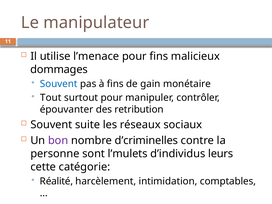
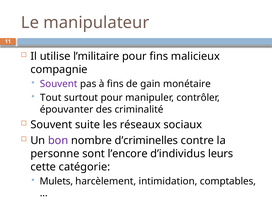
l’menace: l’menace -> l’militaire
dommages: dommages -> compagnie
Souvent at (59, 84) colour: blue -> purple
retribution: retribution -> criminalité
l’mulets: l’mulets -> l’encore
Réalité: Réalité -> Mulets
